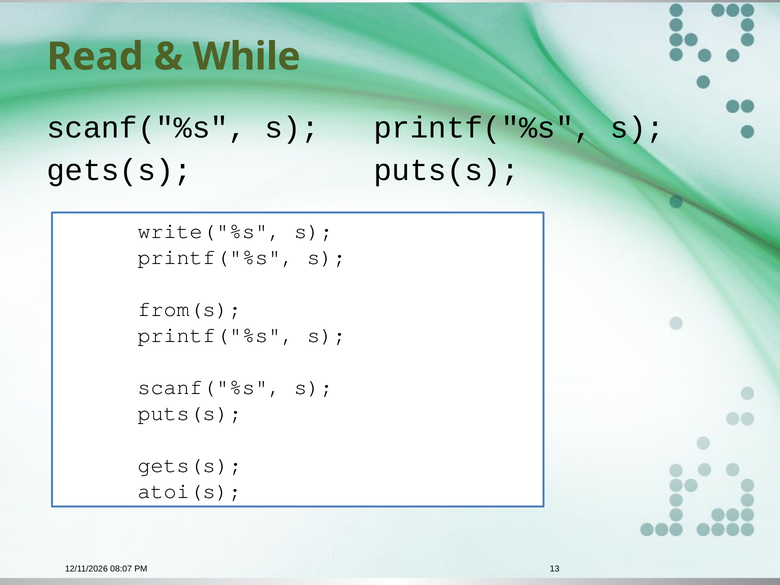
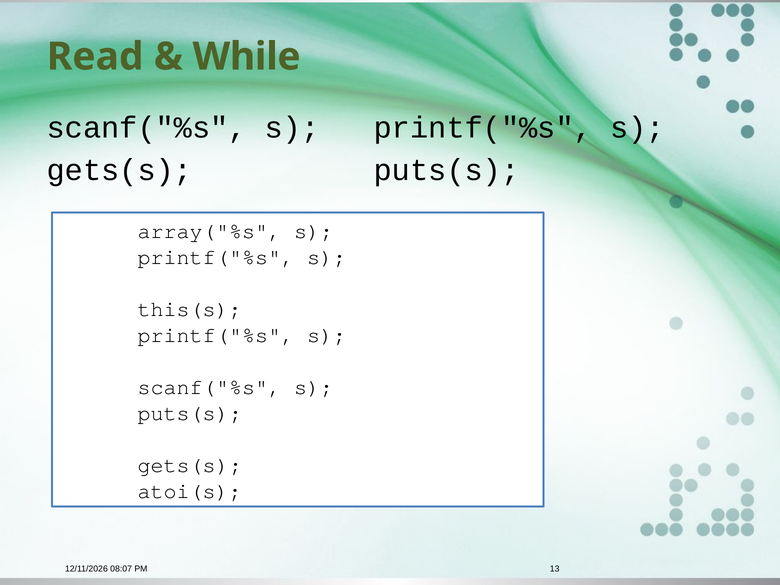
write("%s: write("%s -> array("%s
from(s: from(s -> this(s
